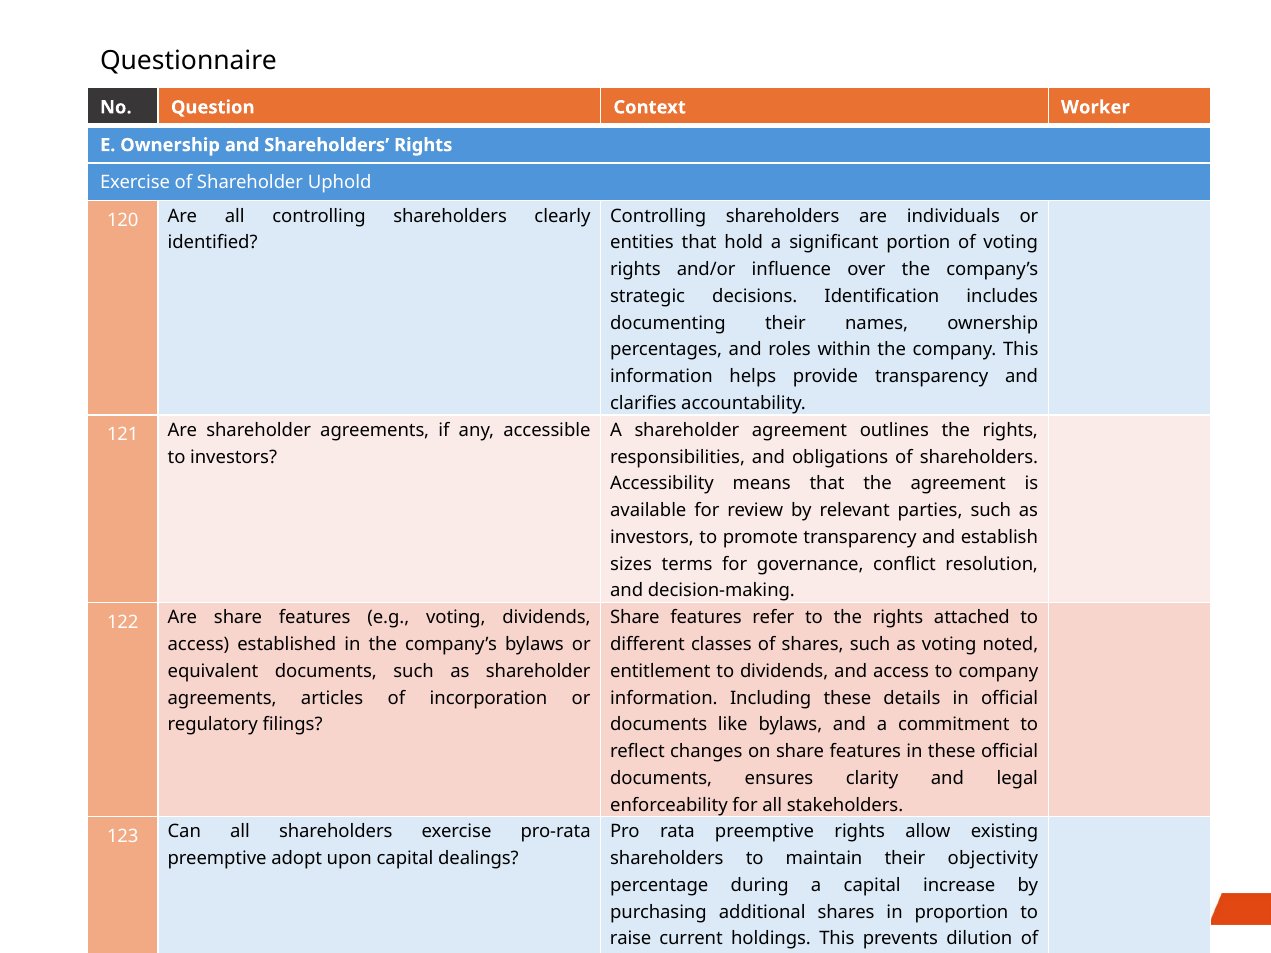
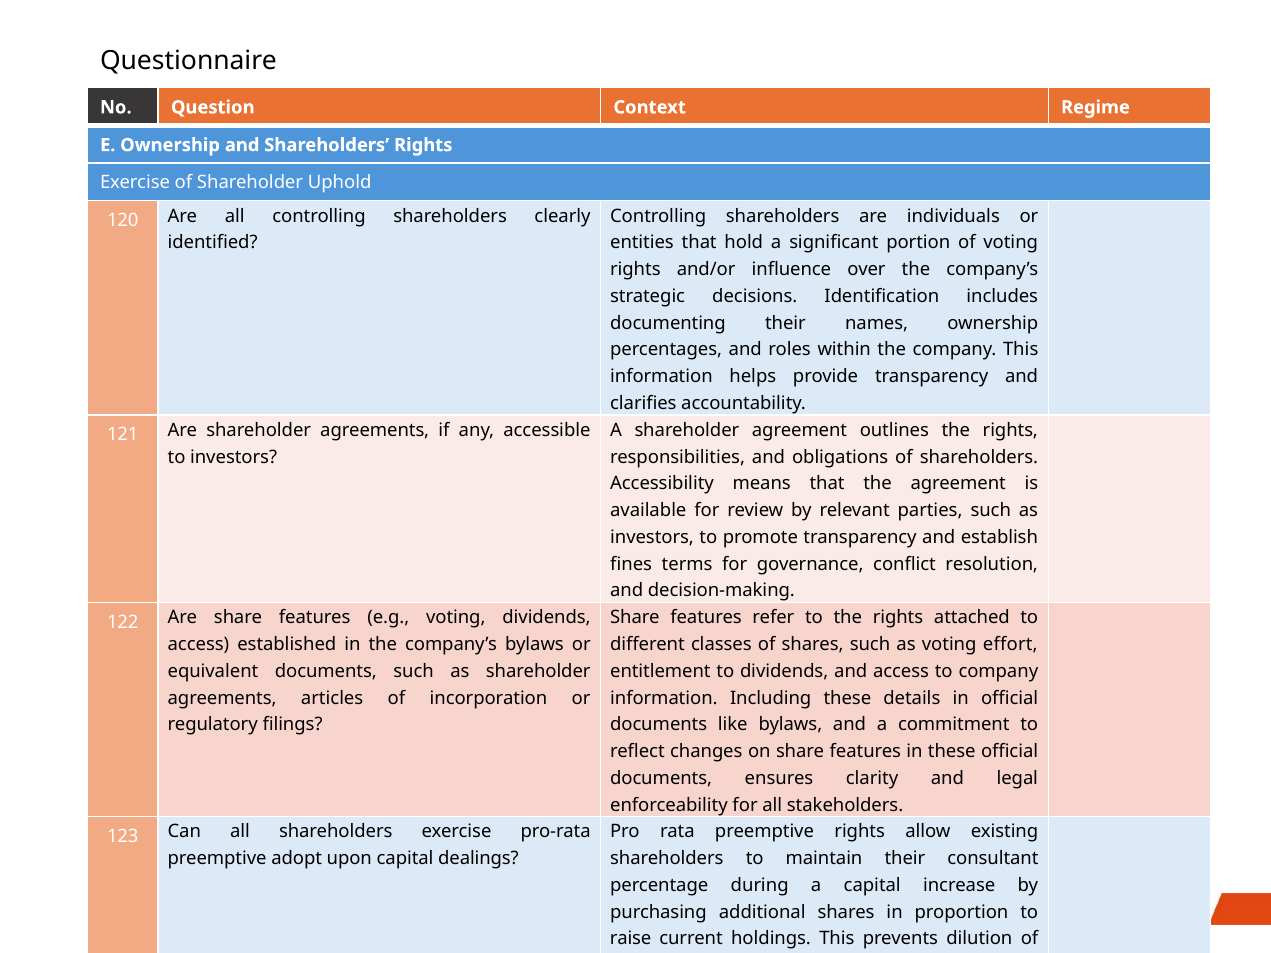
Worker: Worker -> Regime
sizes: sizes -> fines
noted: noted -> effort
objectivity: objectivity -> consultant
